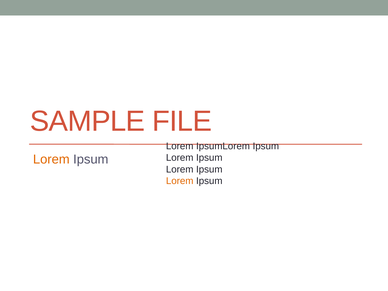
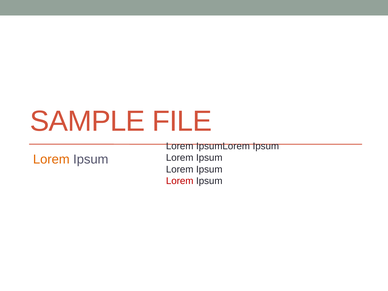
Lorem at (180, 181) colour: orange -> red
